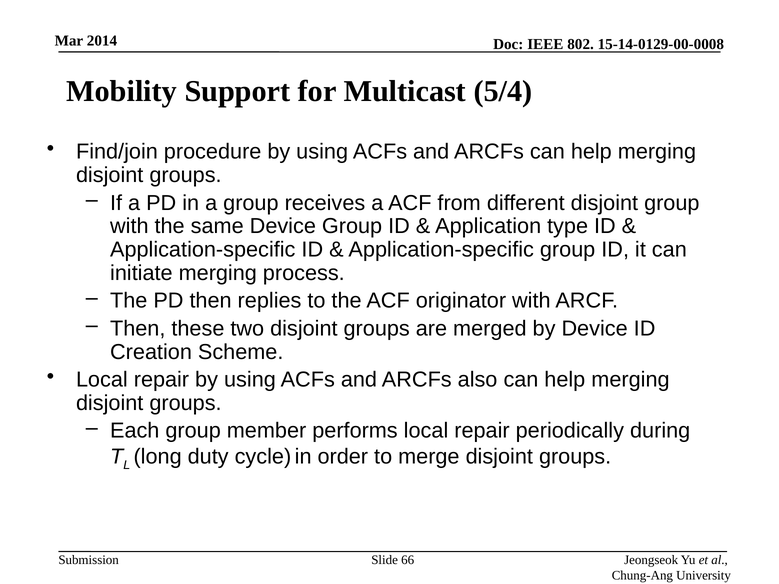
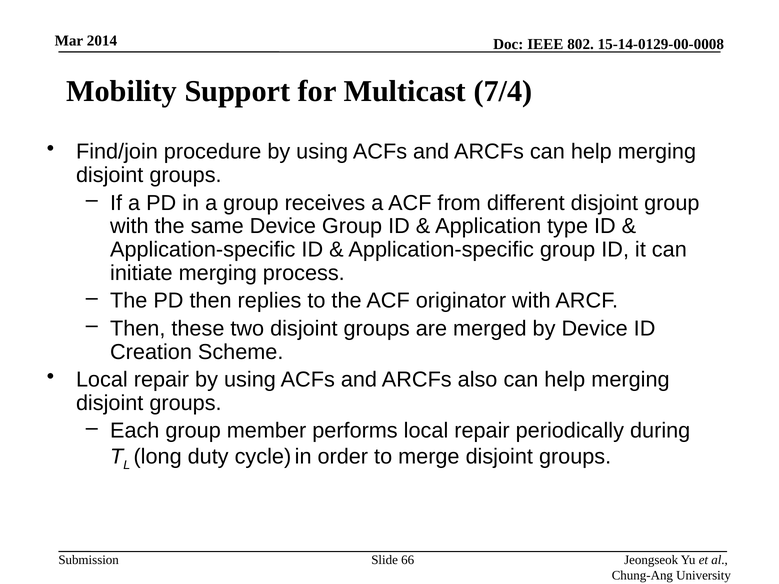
5/4: 5/4 -> 7/4
